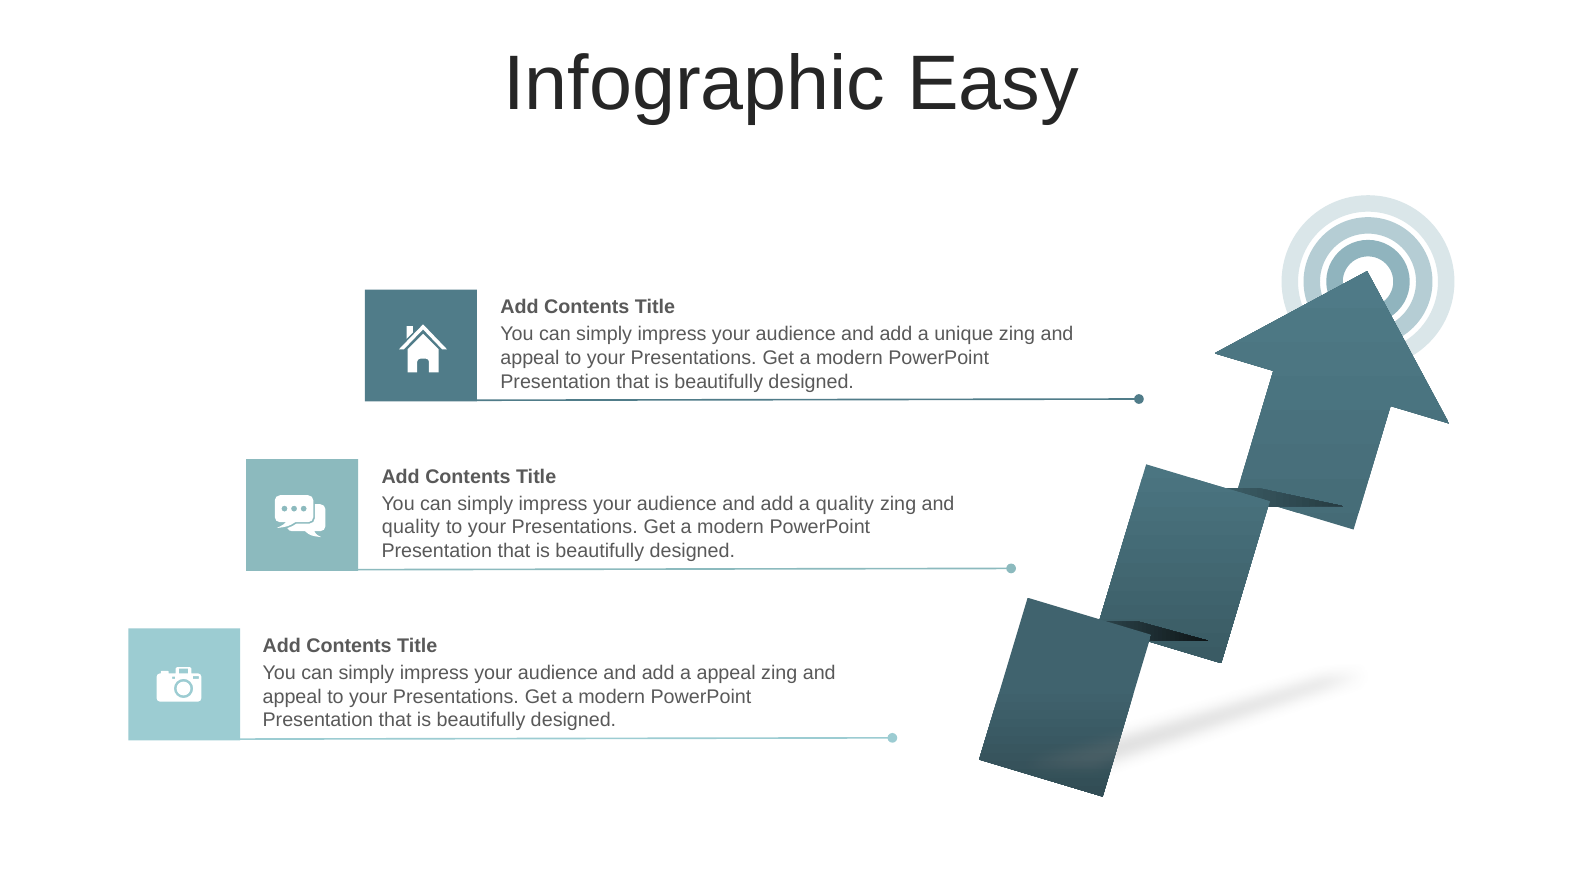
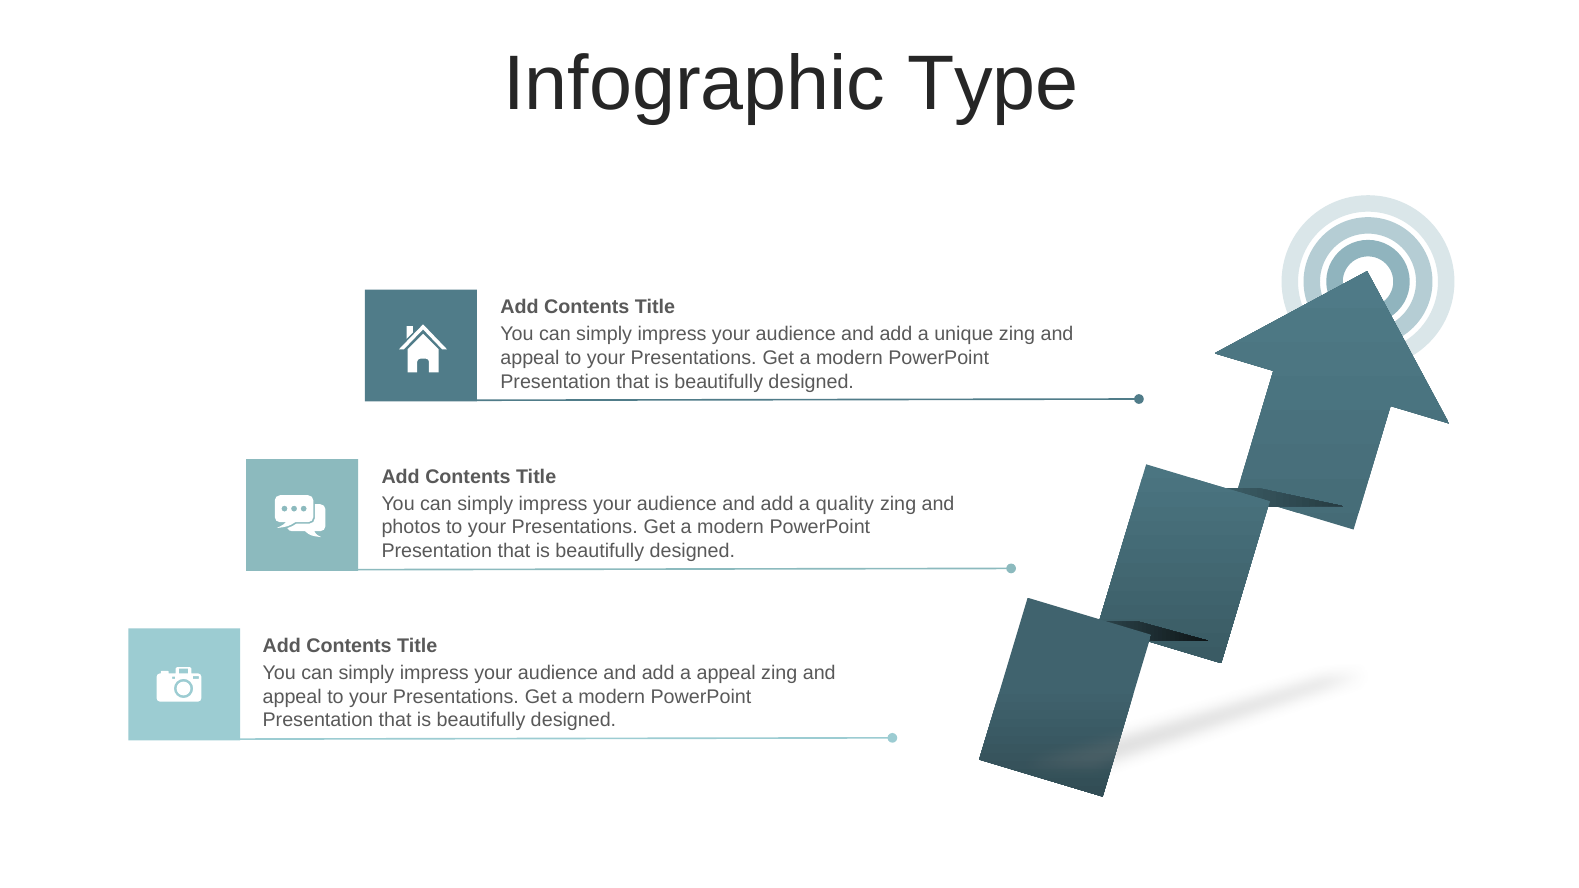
Easy: Easy -> Type
quality at (411, 527): quality -> photos
